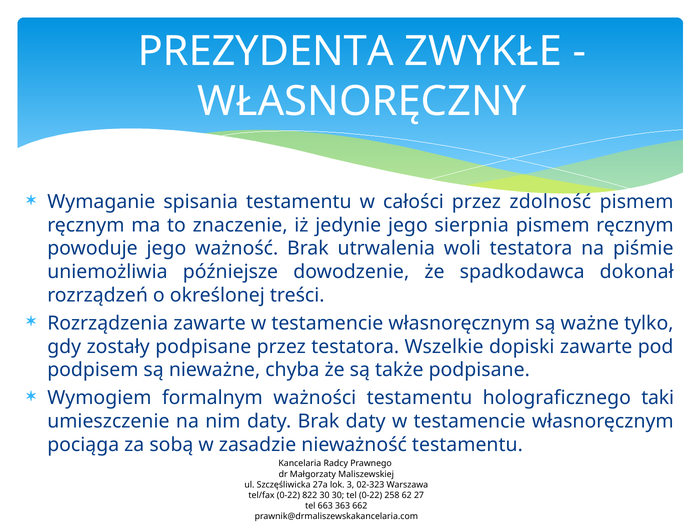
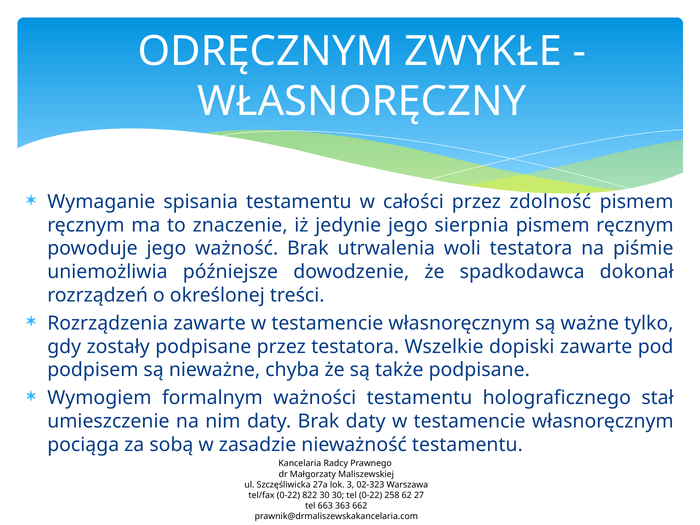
PREZYDENTA: PREZYDENTA -> ODRĘCZNYM
taki: taki -> stał
